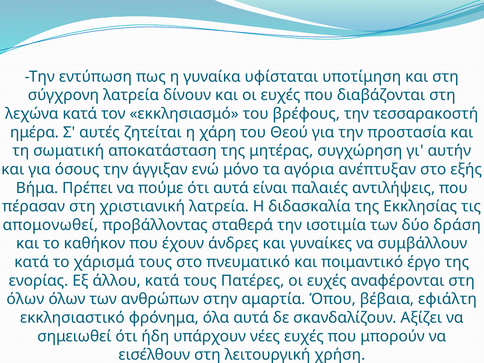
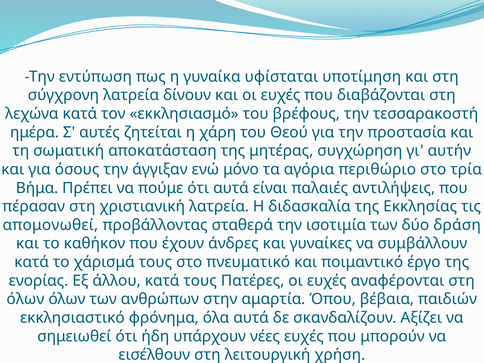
ανέπτυξαν: ανέπτυξαν -> περιθώριο
εξής: εξής -> τρία
εφιάλτη: εφιάλτη -> παιδιών
